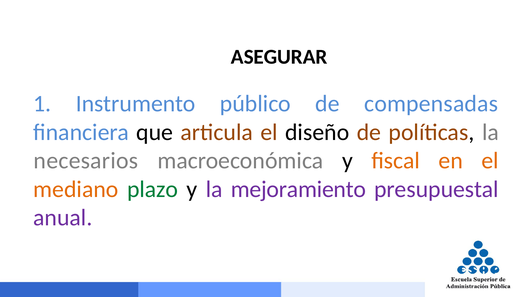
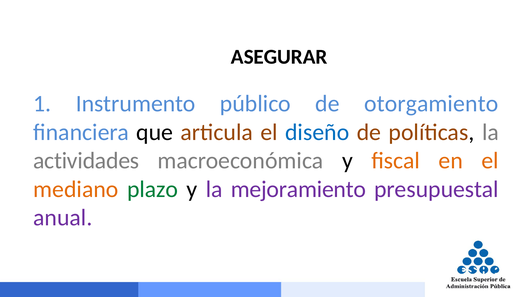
compensadas: compensadas -> otorgamiento
diseño colour: black -> blue
necesarios: necesarios -> actividades
